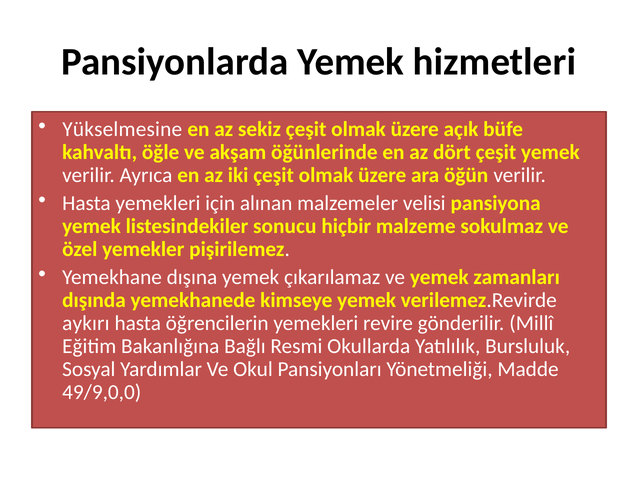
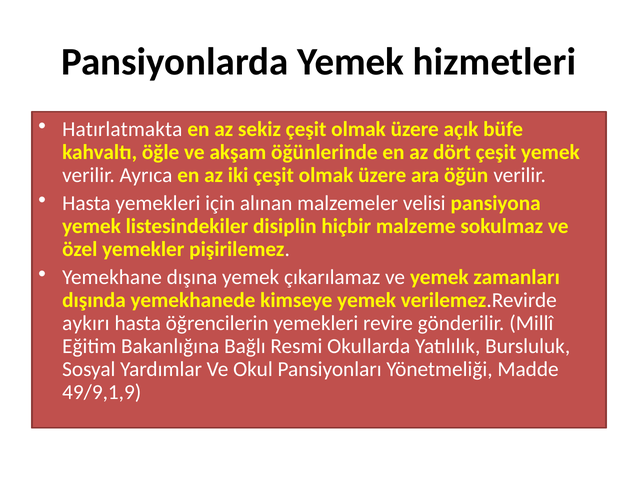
Yükselmesine: Yükselmesine -> Hatırlatmakta
sonucu: sonucu -> disiplin
49/9,0,0: 49/9,0,0 -> 49/9,1,9
